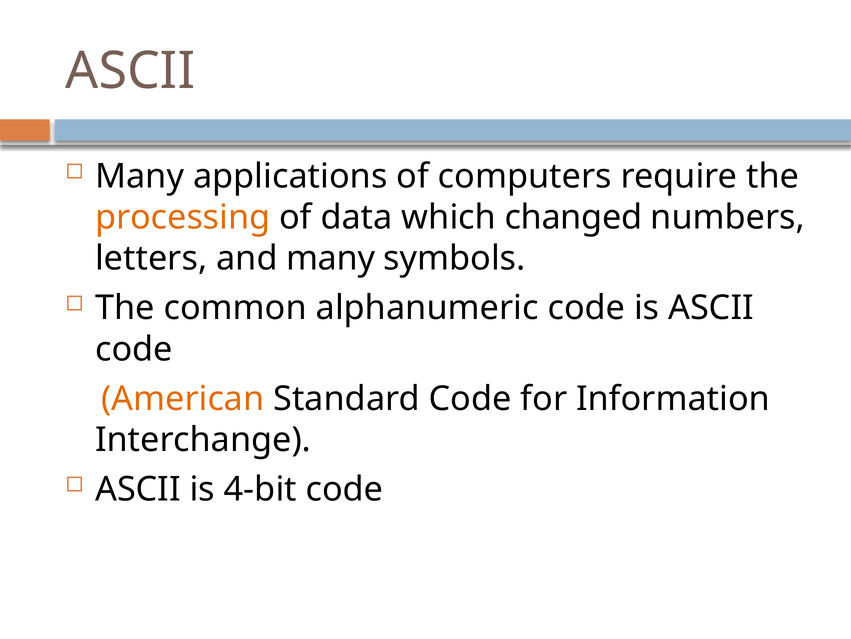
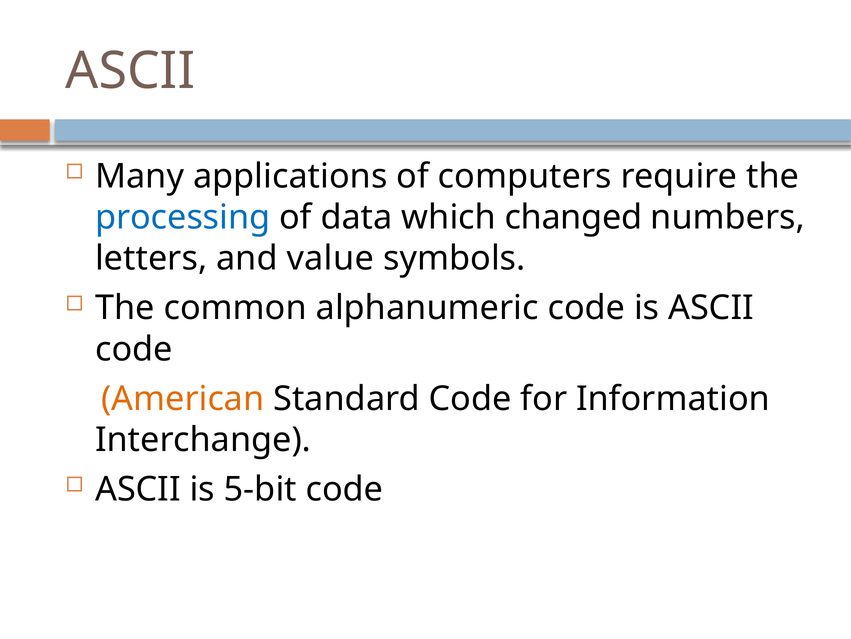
processing colour: orange -> blue
and many: many -> value
4-bit: 4-bit -> 5-bit
